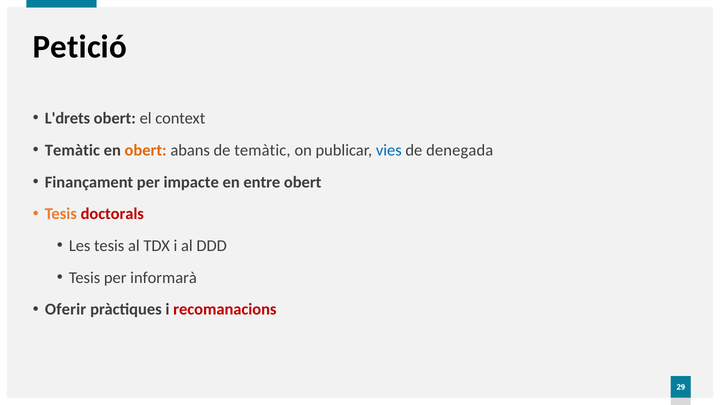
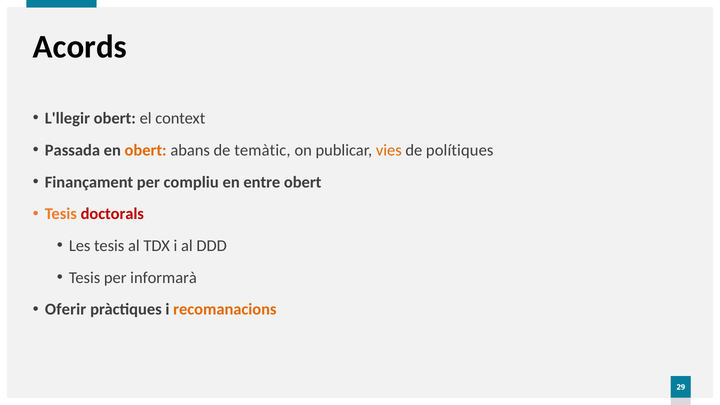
Petició: Petició -> Acords
L'drets: L'drets -> L'llegir
Temàtic at (72, 150): Temàtic -> Passada
vies colour: blue -> orange
denegada: denegada -> polítiques
impacte: impacte -> compliu
recomanacions colour: red -> orange
